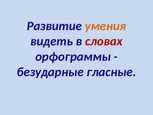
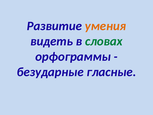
словах colour: red -> green
